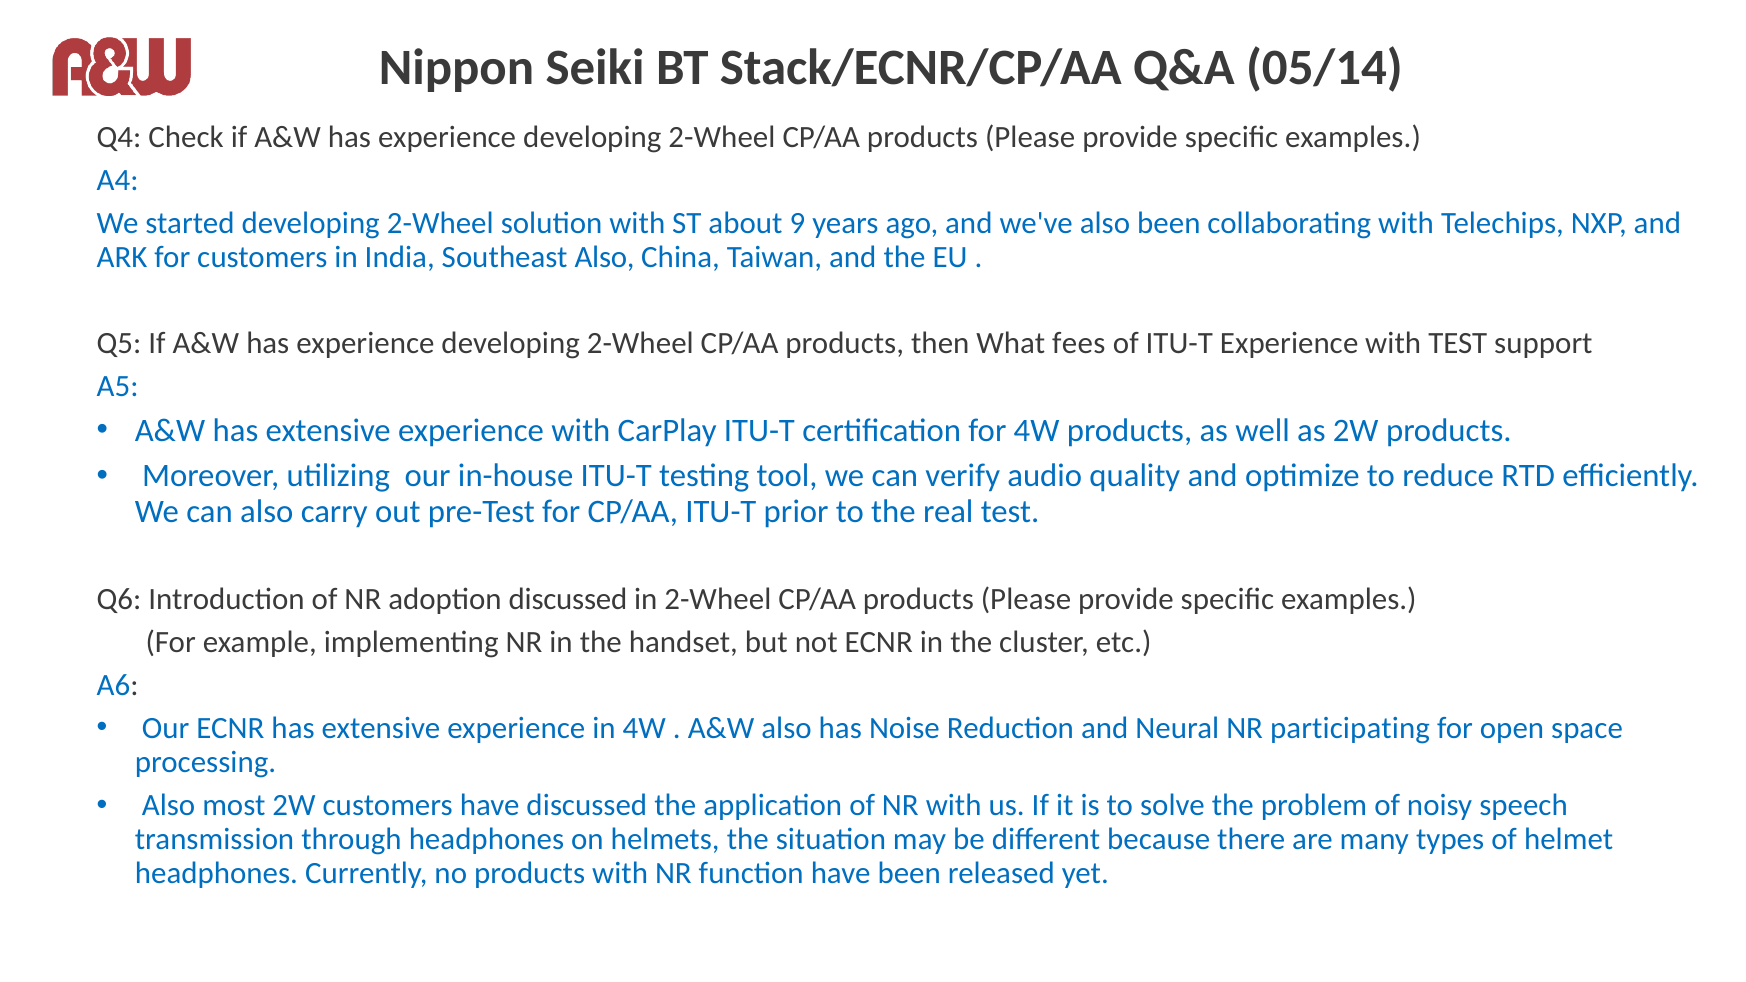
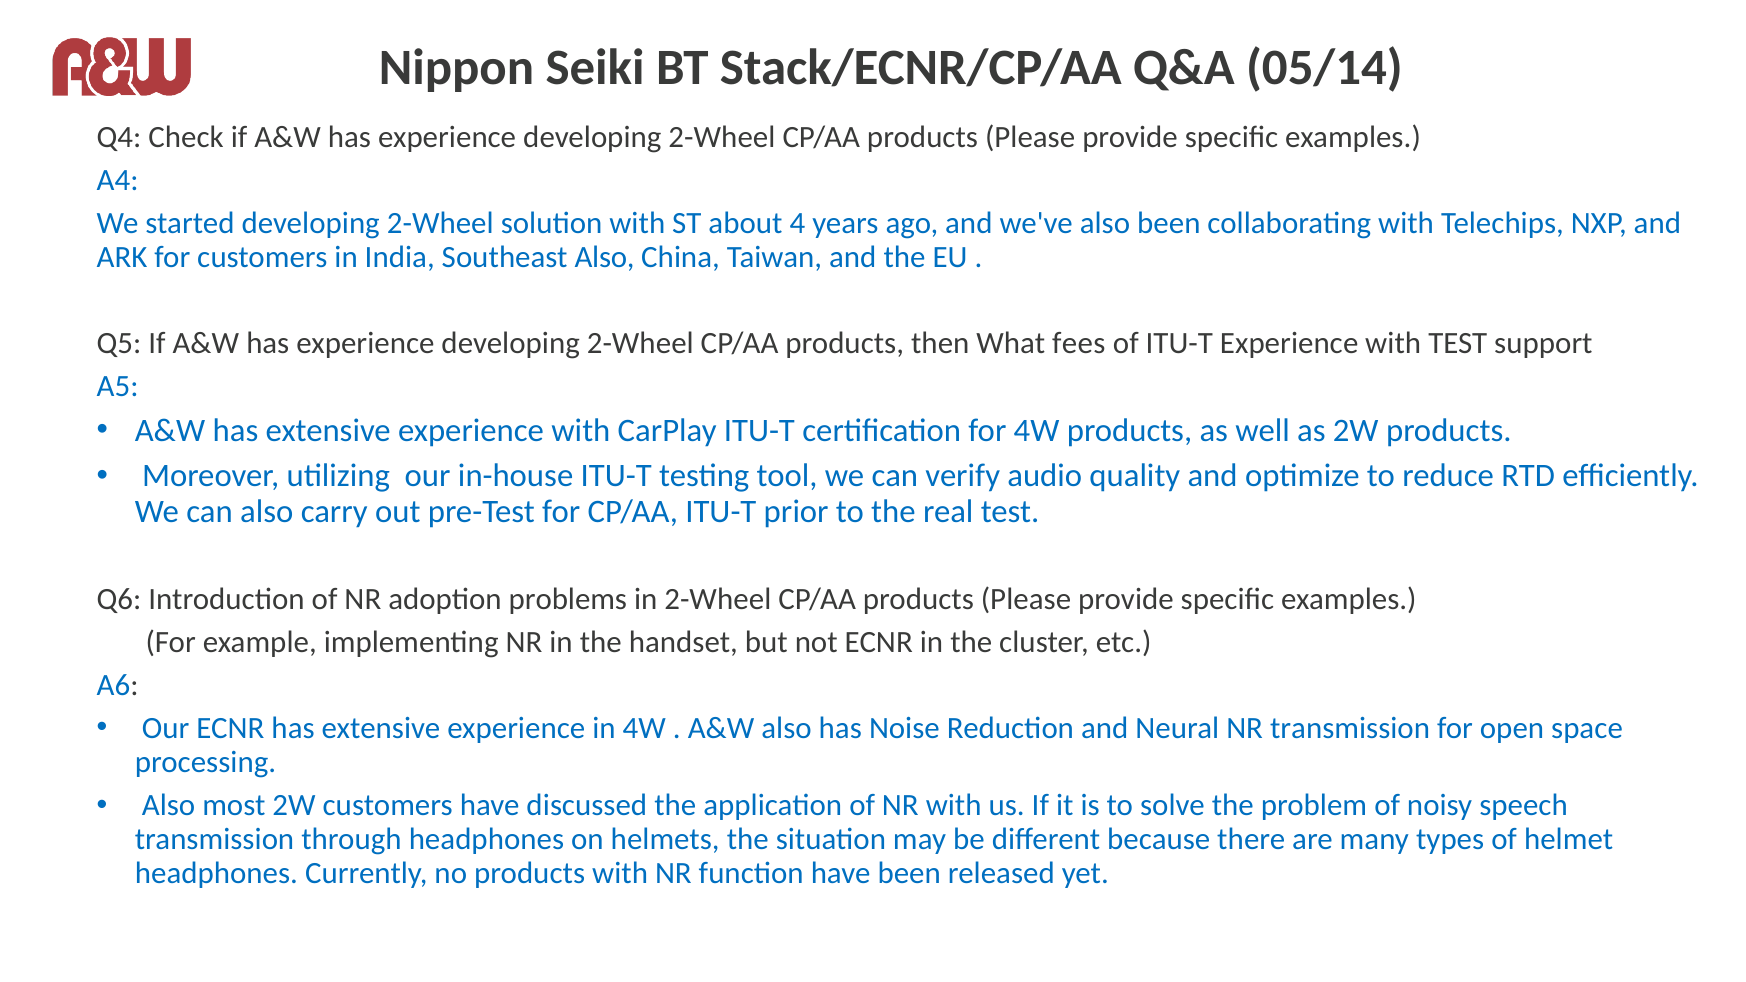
9: 9 -> 4
adoption discussed: discussed -> problems
NR participating: participating -> transmission
